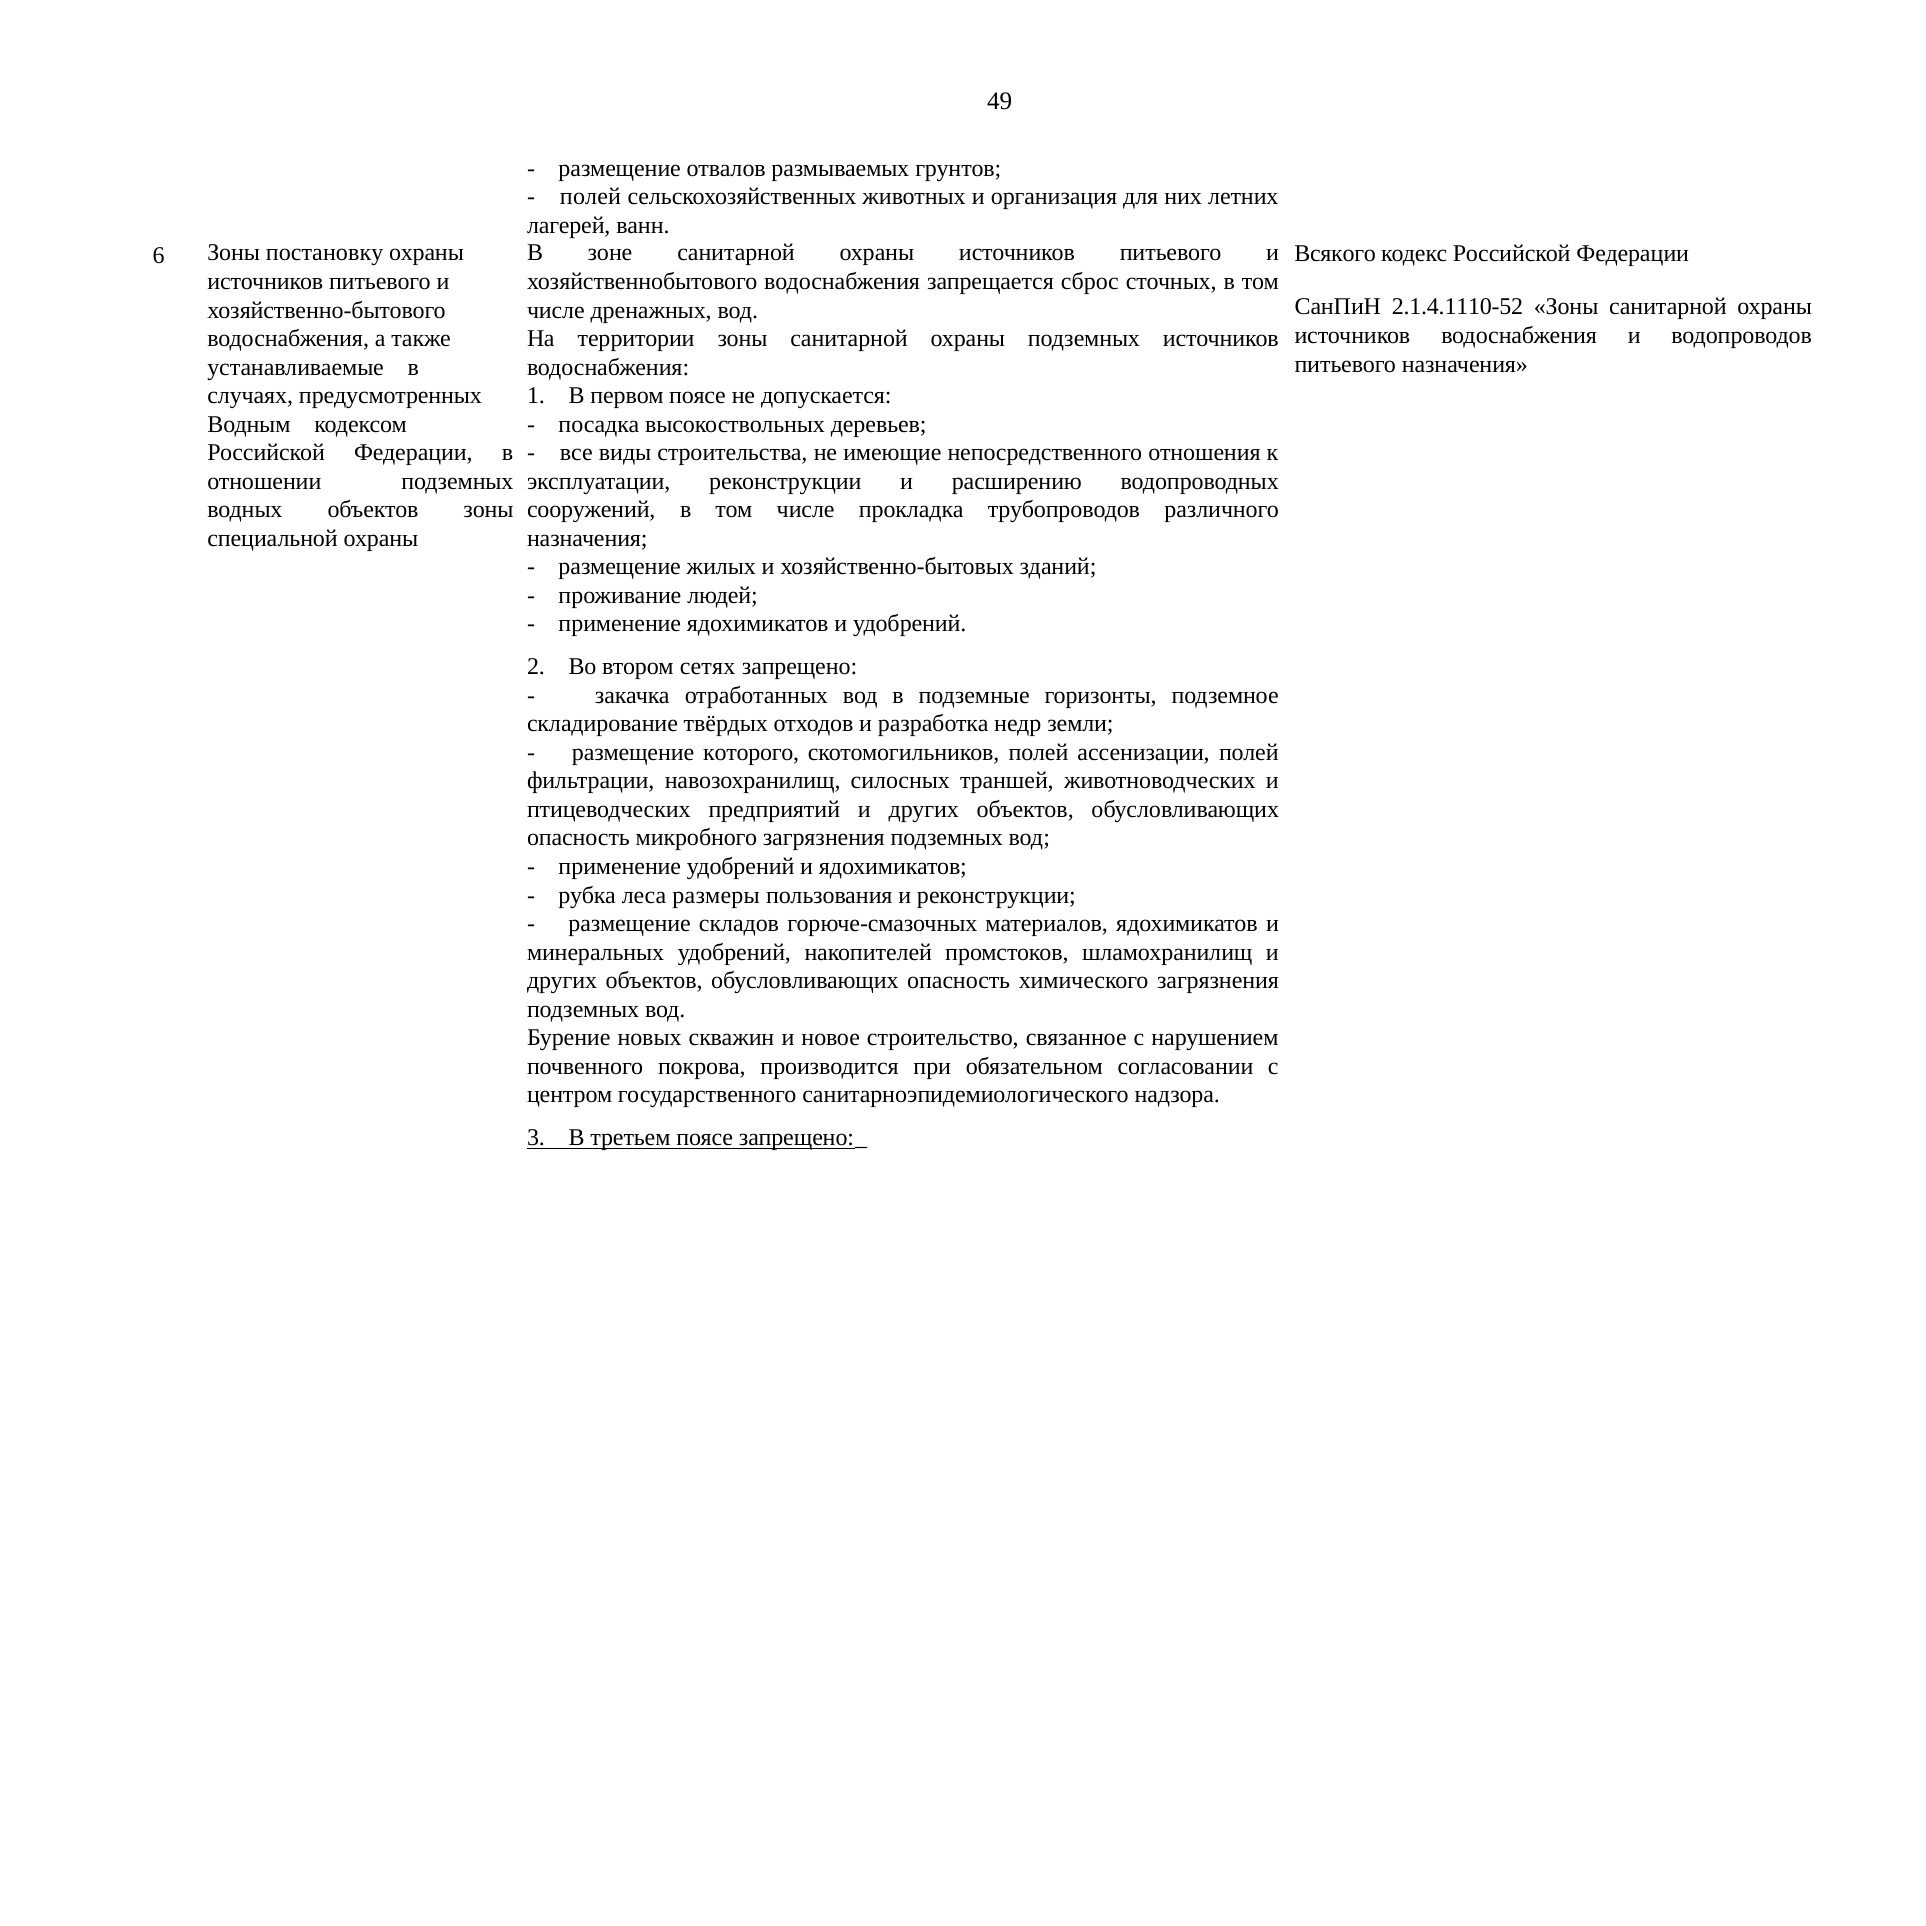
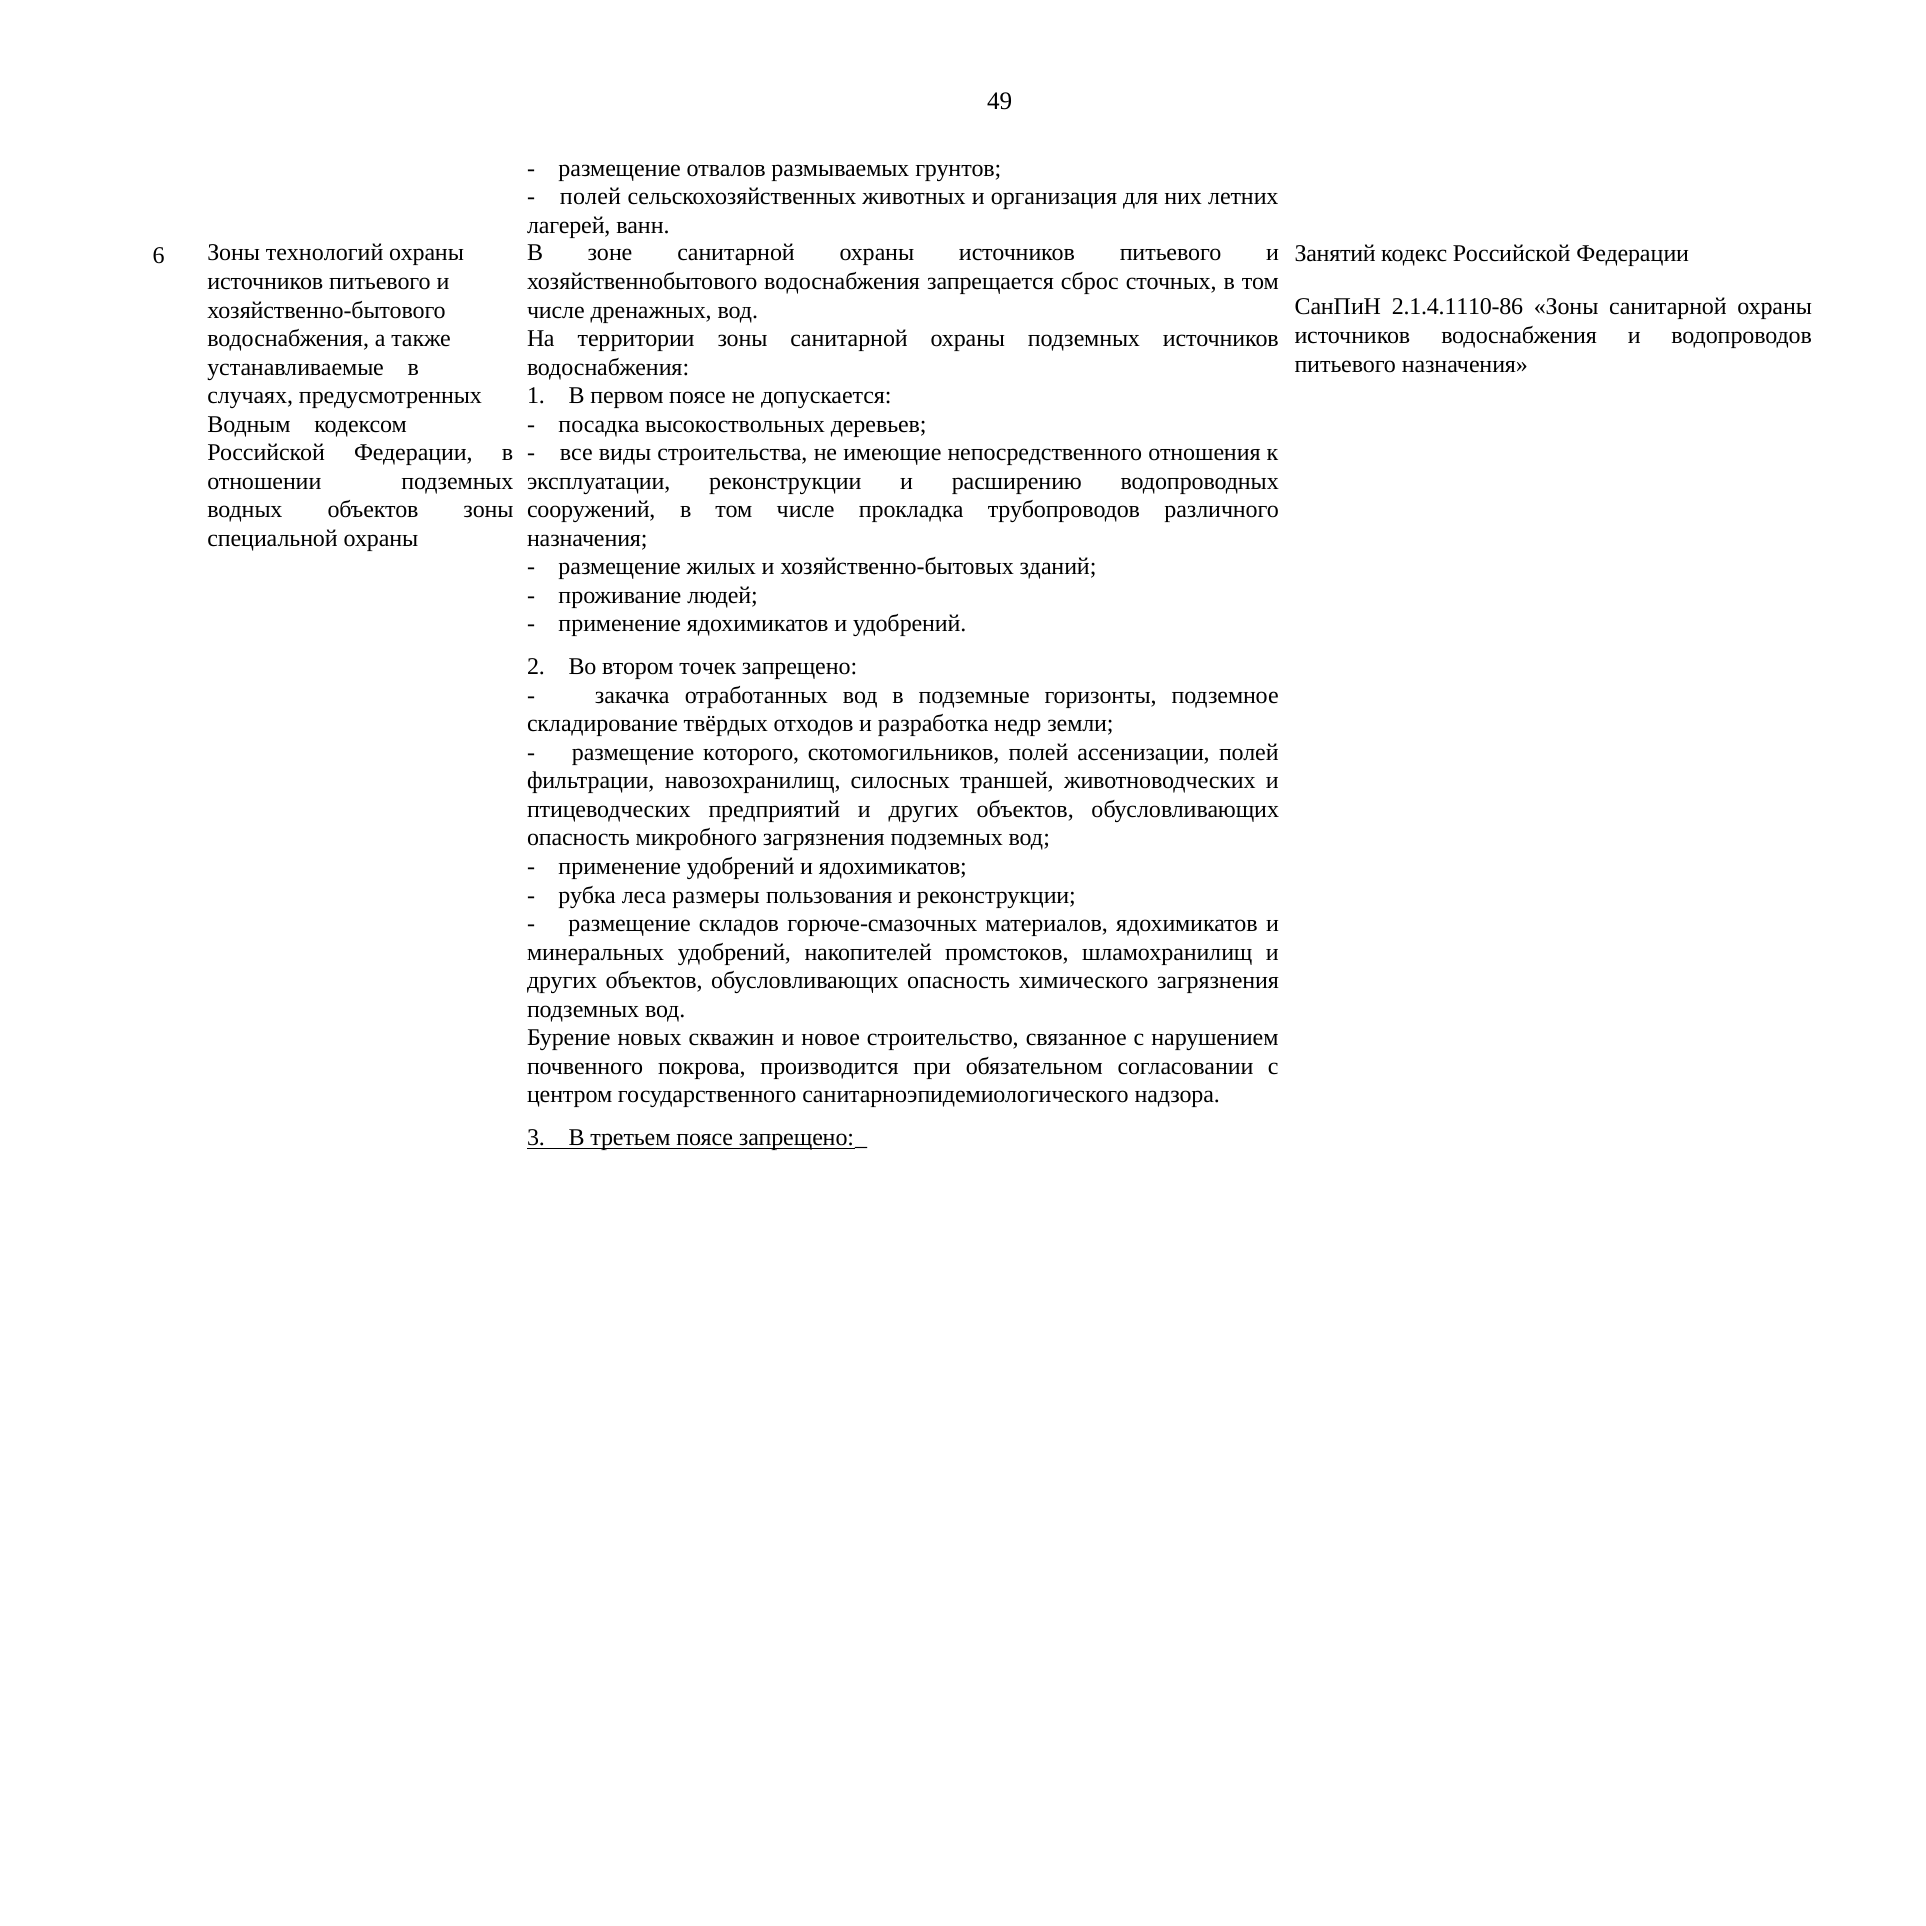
постановку: постановку -> технологий
Всякого: Всякого -> Занятий
2.1.4.1110-52: 2.1.4.1110-52 -> 2.1.4.1110-86
сетях: сетях -> точек
